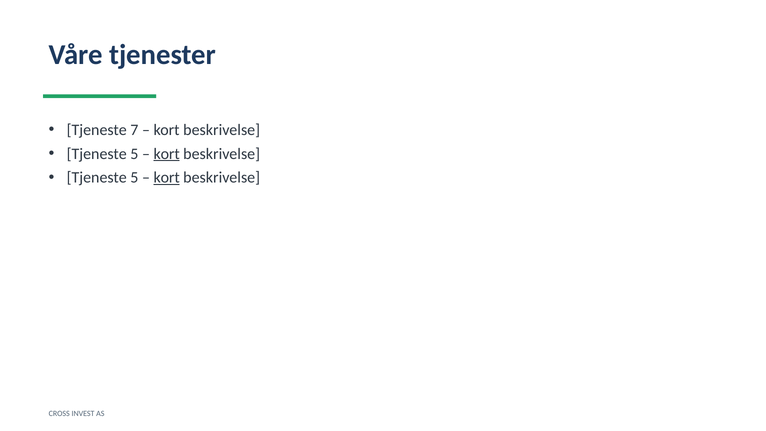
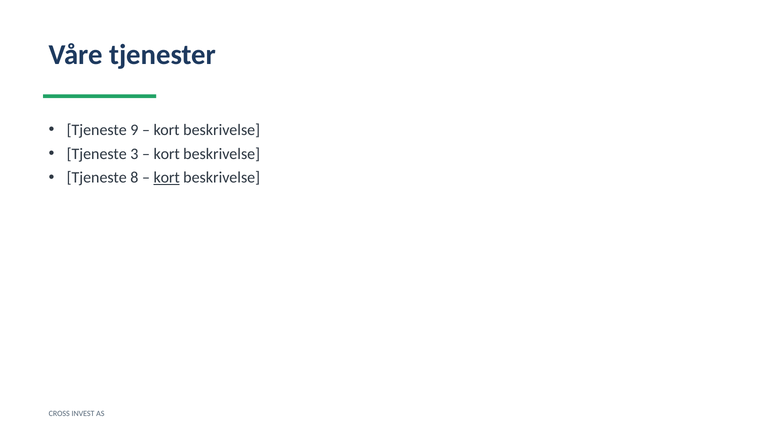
7: 7 -> 9
5 at (134, 154): 5 -> 3
kort at (167, 154) underline: present -> none
5 at (134, 178): 5 -> 8
